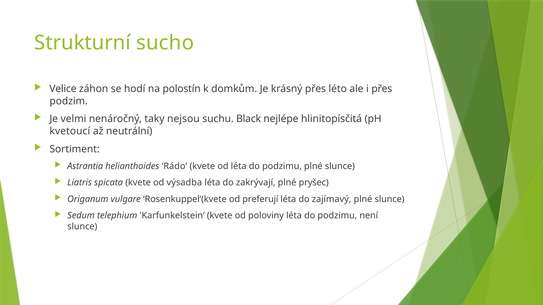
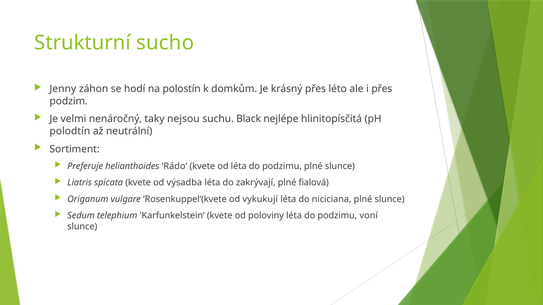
Velice: Velice -> Jenny
kvetoucí: kvetoucí -> polodtín
Astrantia: Astrantia -> Preferuje
pryšec: pryšec -> fialová
preferují: preferují -> vykukují
zajímavý: zajímavý -> niciciana
není: není -> voní
